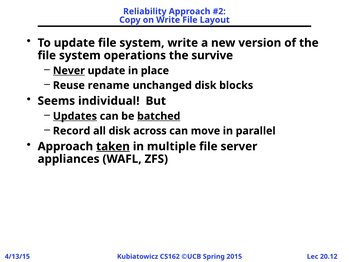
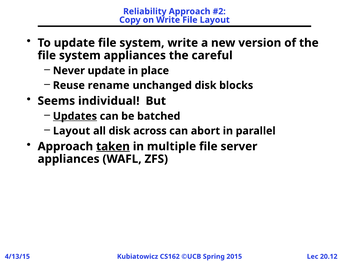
system operations: operations -> appliances
survive: survive -> careful
Never underline: present -> none
batched underline: present -> none
Record at (72, 131): Record -> Layout
move: move -> abort
